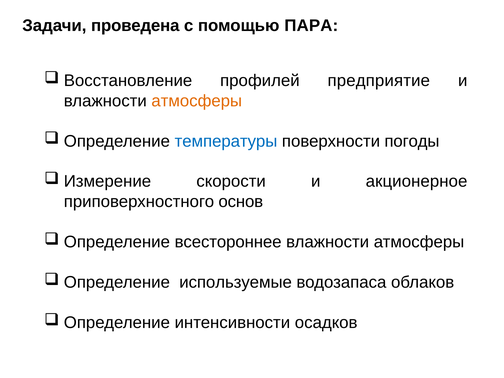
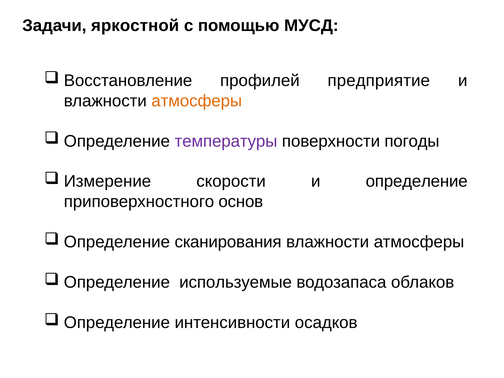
проведена: проведена -> яркостной
ПАРА: ПАРА -> МУСД
температуры colour: blue -> purple
и акционерное: акционерное -> определение
всестороннее: всестороннее -> сканирования
